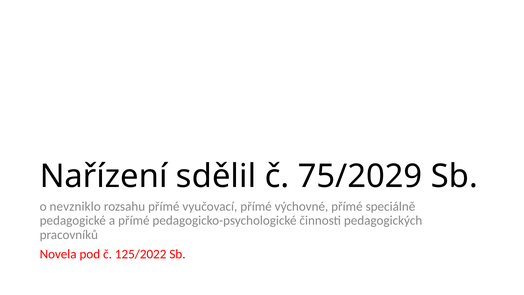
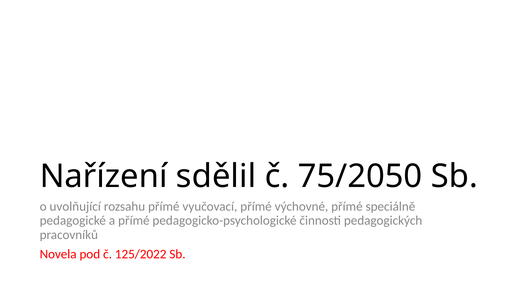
75/2029: 75/2029 -> 75/2050
nevzniklo: nevzniklo -> uvolňující
